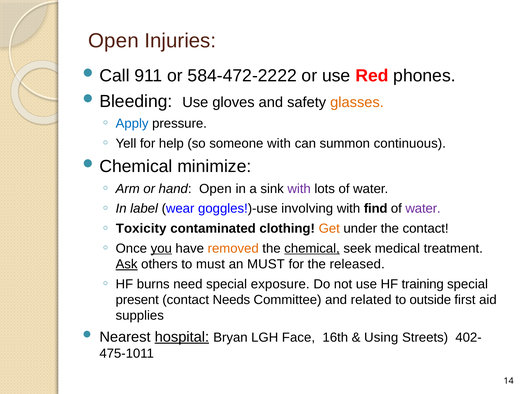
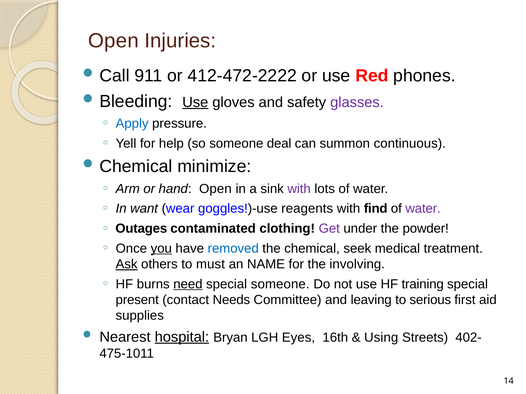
584-472-2222: 584-472-2222 -> 412-472-2222
Use at (195, 102) underline: none -> present
glasses colour: orange -> purple
someone with: with -> deal
label: label -> want
involving: involving -> reagents
Toxicity: Toxicity -> Outages
Get colour: orange -> purple
the contact: contact -> powder
removed colour: orange -> blue
chemical underline: present -> none
an MUST: MUST -> NAME
released: released -> involving
need underline: none -> present
special exposure: exposure -> someone
related: related -> leaving
outside: outside -> serious
Face: Face -> Eyes
